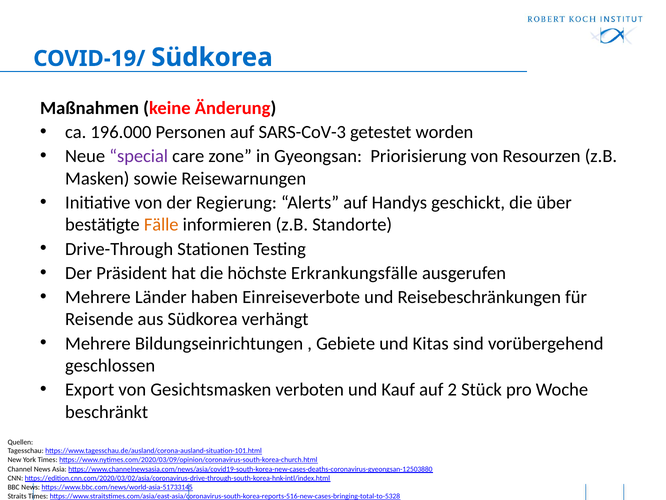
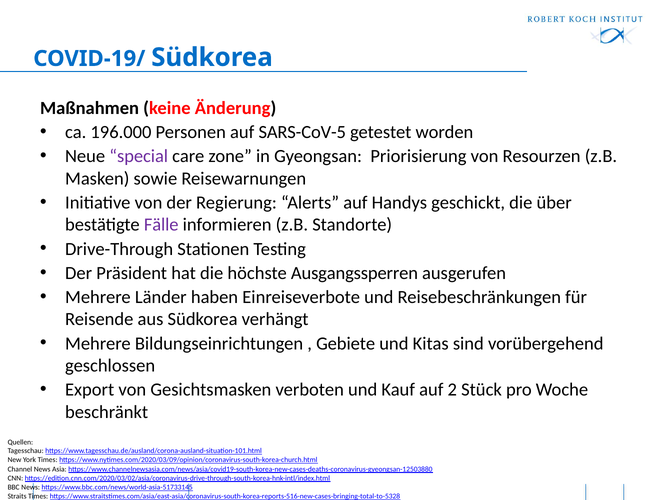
SARS-CoV-3: SARS-CoV-3 -> SARS-CoV-5
Fälle colour: orange -> purple
Erkrankungsfälle: Erkrankungsfälle -> Ausgangssperren
